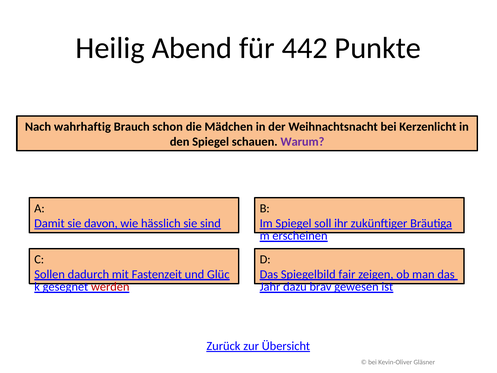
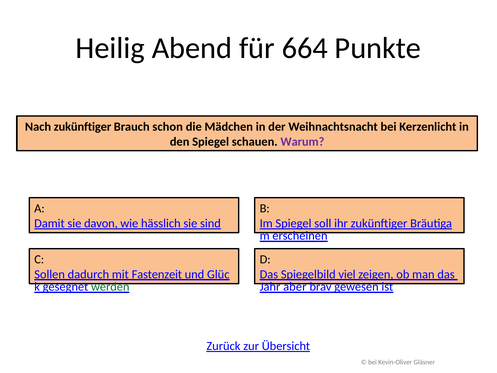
442: 442 -> 664
Nach wahrhaftig: wahrhaftig -> zukünftiger
fair: fair -> viel
werden colour: red -> green
dazu: dazu -> aber
